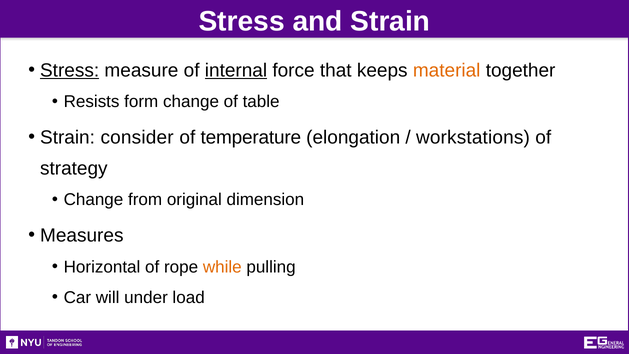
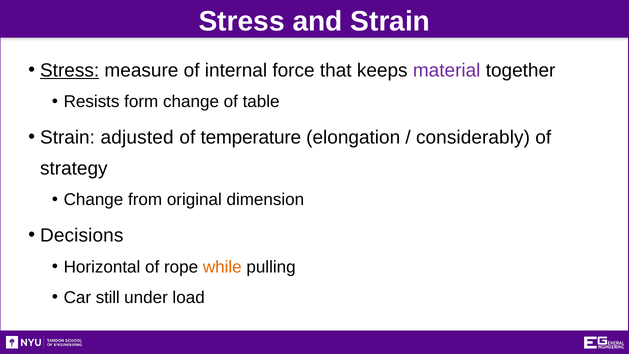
internal underline: present -> none
material colour: orange -> purple
consider: consider -> adjusted
workstations: workstations -> considerably
Measures: Measures -> Decisions
will: will -> still
